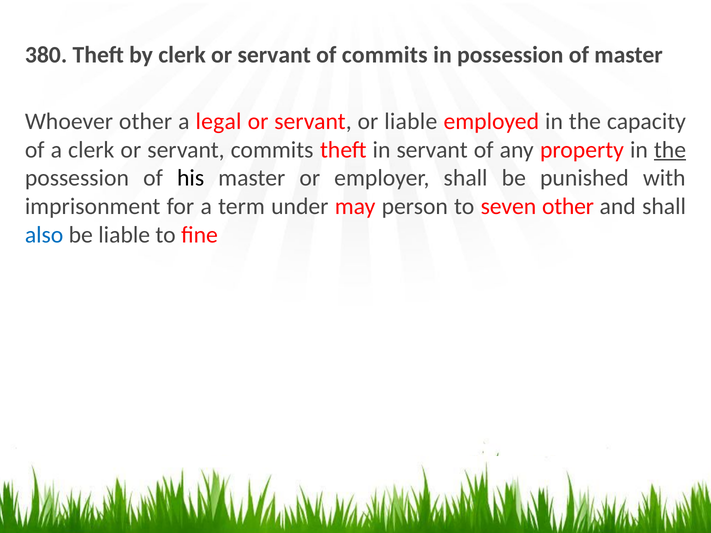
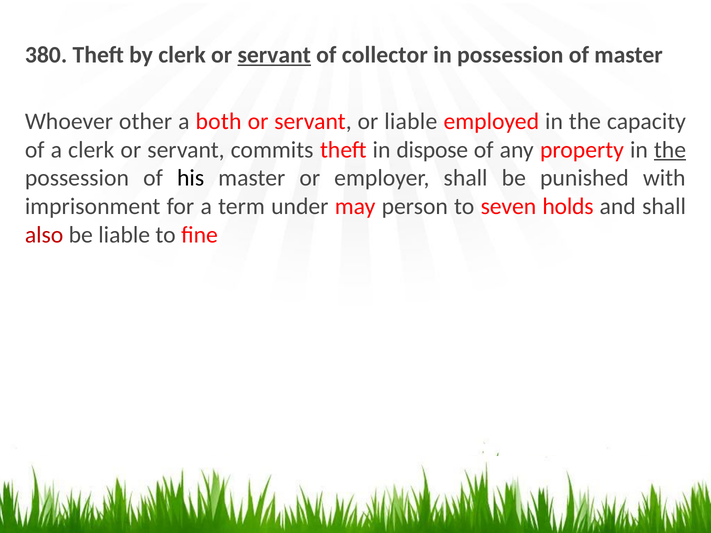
servant at (274, 55) underline: none -> present
of commits: commits -> collector
legal: legal -> both
in servant: servant -> dispose
seven other: other -> holds
also colour: blue -> red
